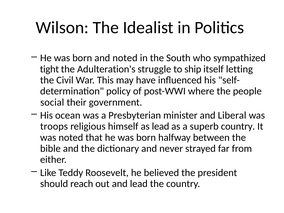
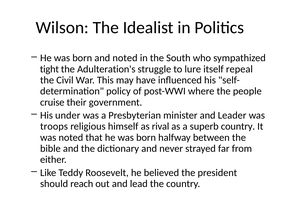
ship: ship -> lure
letting: letting -> repeal
social: social -> cruise
ocean: ocean -> under
Liberal: Liberal -> Leader
as lead: lead -> rival
